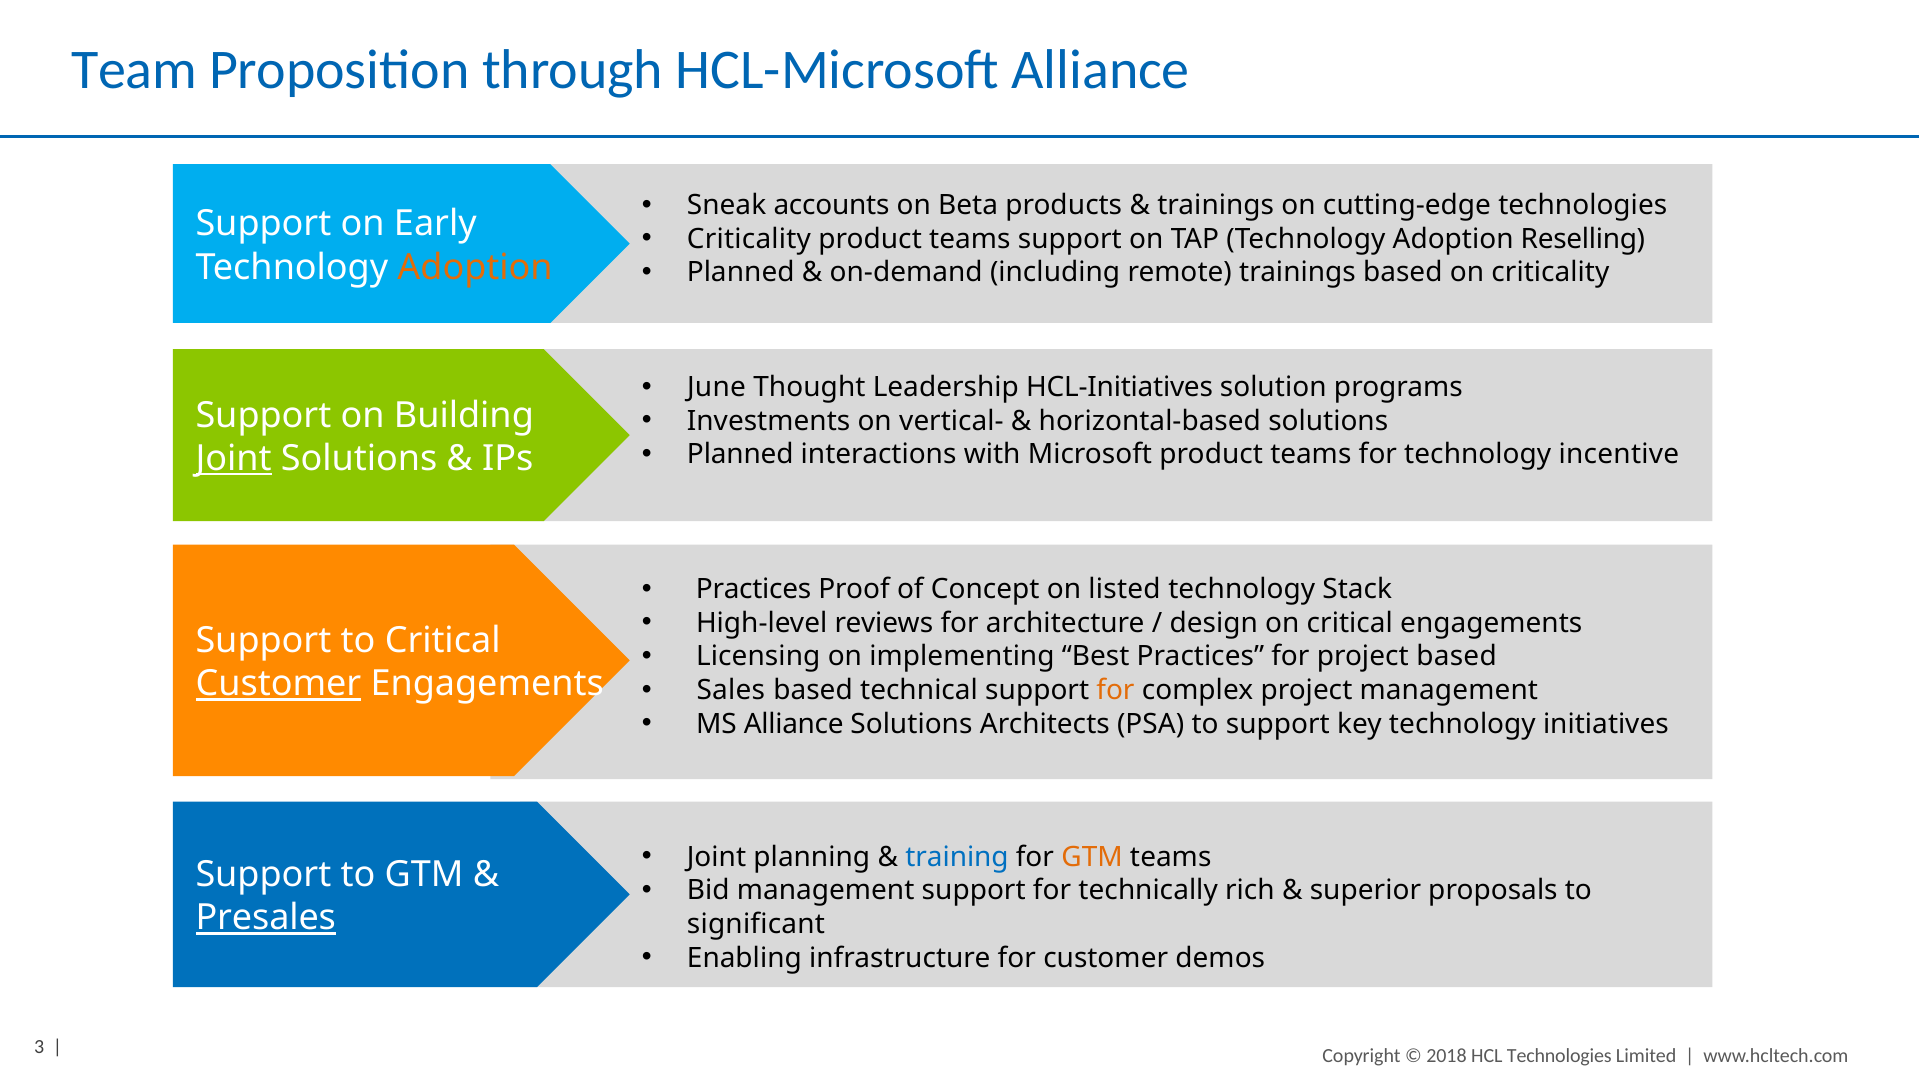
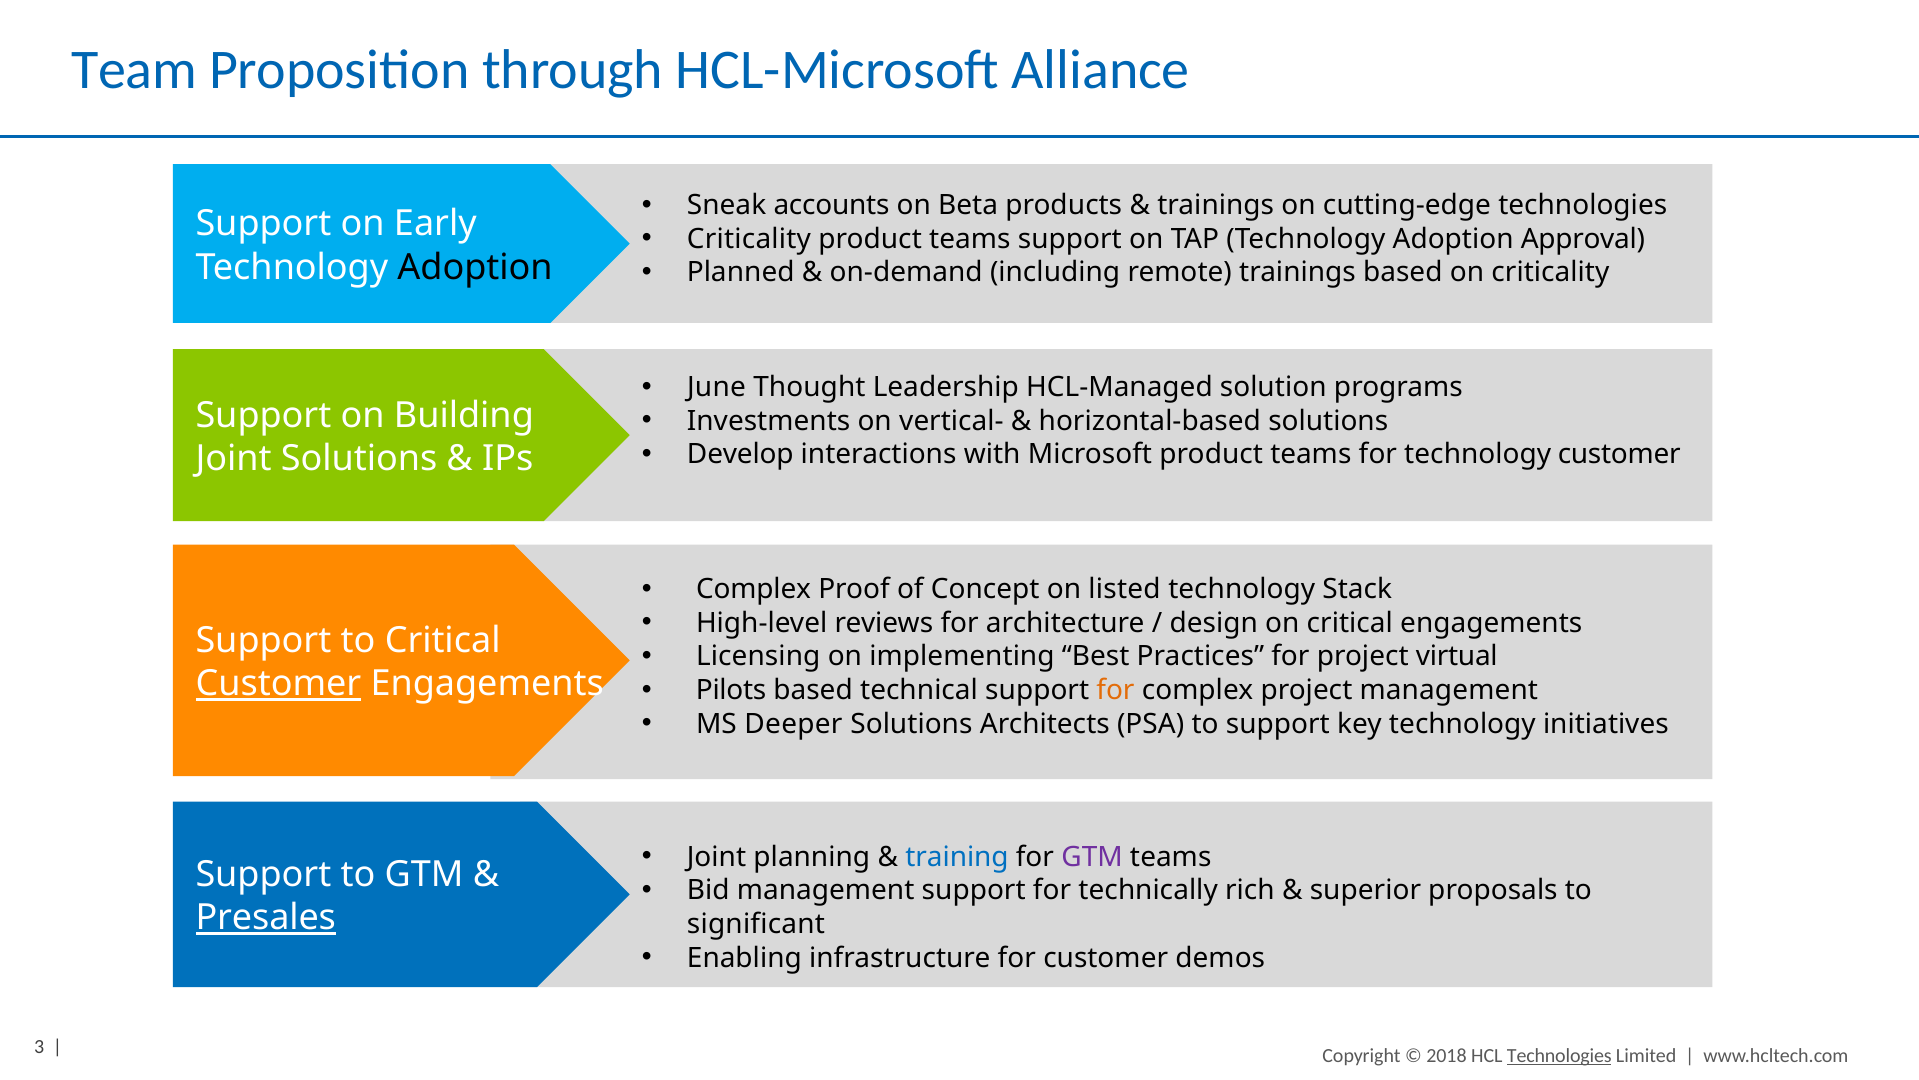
Reselling: Reselling -> Approval
Adoption at (475, 267) colour: orange -> black
HCL-Initiatives: HCL-Initiatives -> HCL-Managed
Planned at (740, 454): Planned -> Develop
technology incentive: incentive -> customer
Joint at (234, 459) underline: present -> none
Practices at (754, 589): Practices -> Complex
project based: based -> virtual
Sales: Sales -> Pilots
MS Alliance: Alliance -> Deeper
GTM at (1092, 857) colour: orange -> purple
Technologies at (1559, 1056) underline: none -> present
